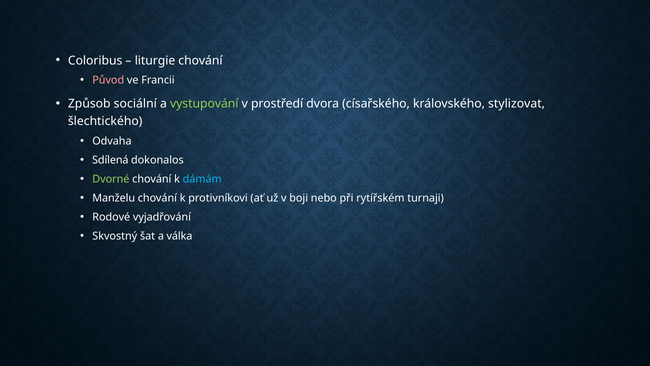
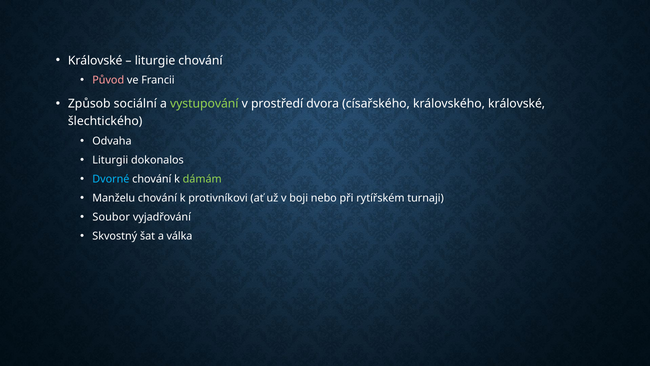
Coloribus at (95, 61): Coloribus -> Královské
královského stylizovat: stylizovat -> královské
Sdílená: Sdílená -> Liturgii
Dvorné colour: light green -> light blue
dámám colour: light blue -> light green
Rodové: Rodové -> Soubor
